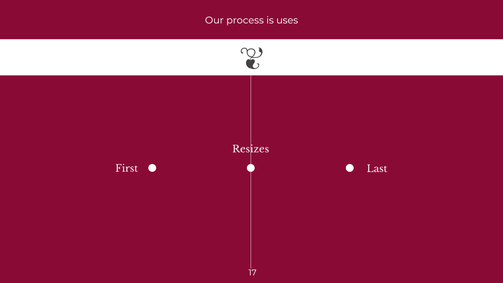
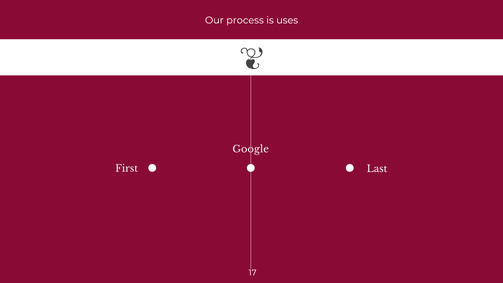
Resizes: Resizes -> Google
